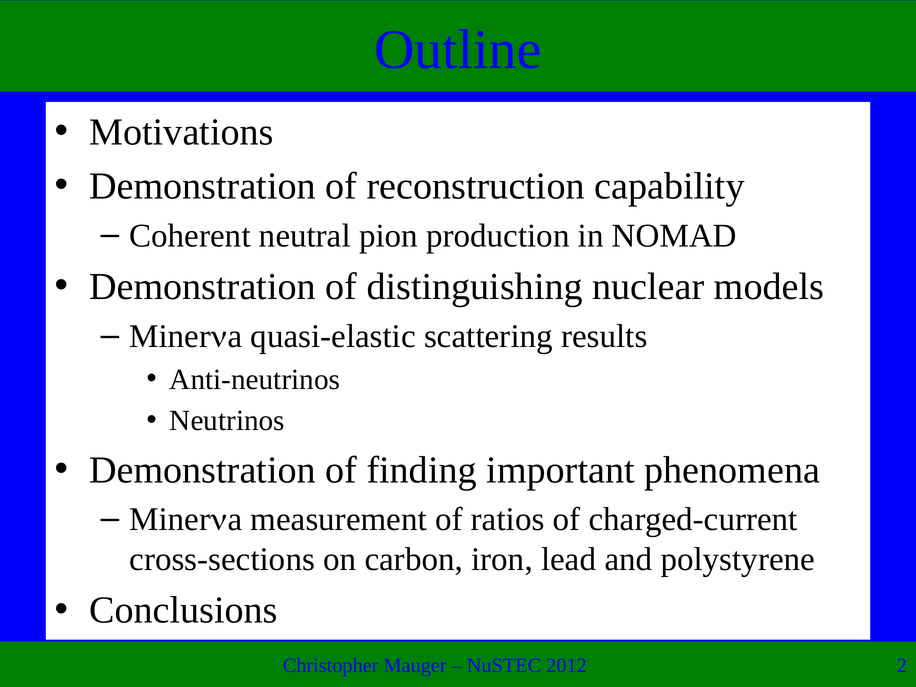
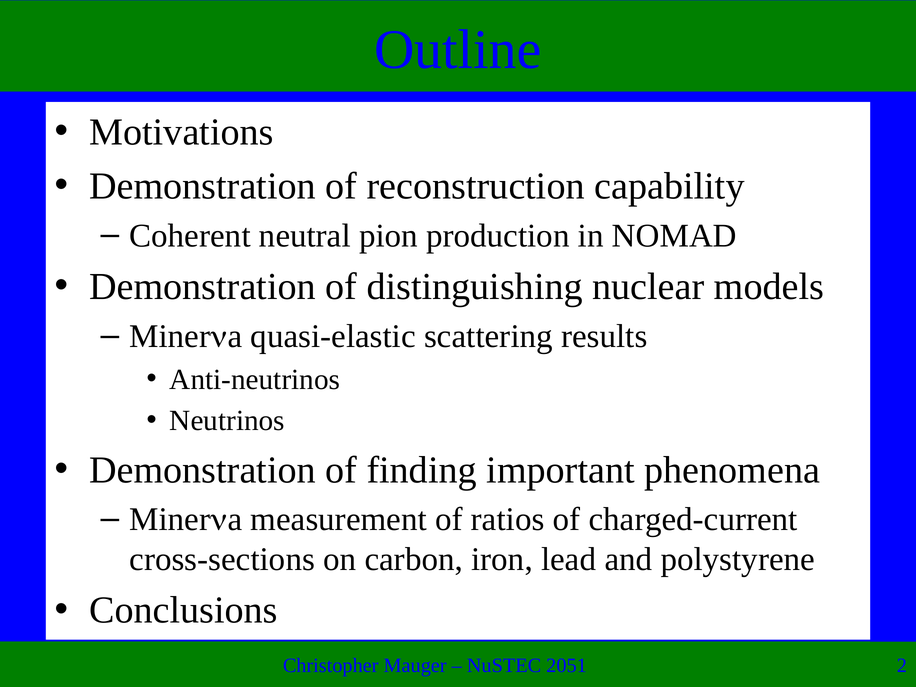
2012: 2012 -> 2051
